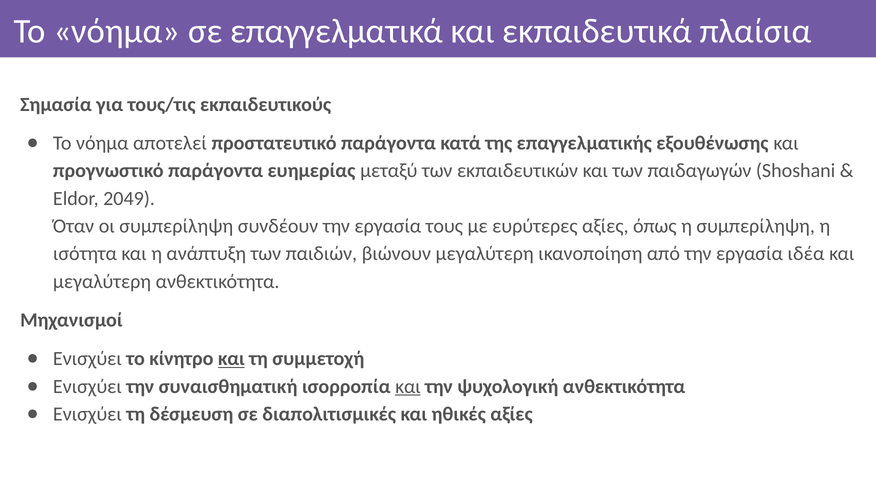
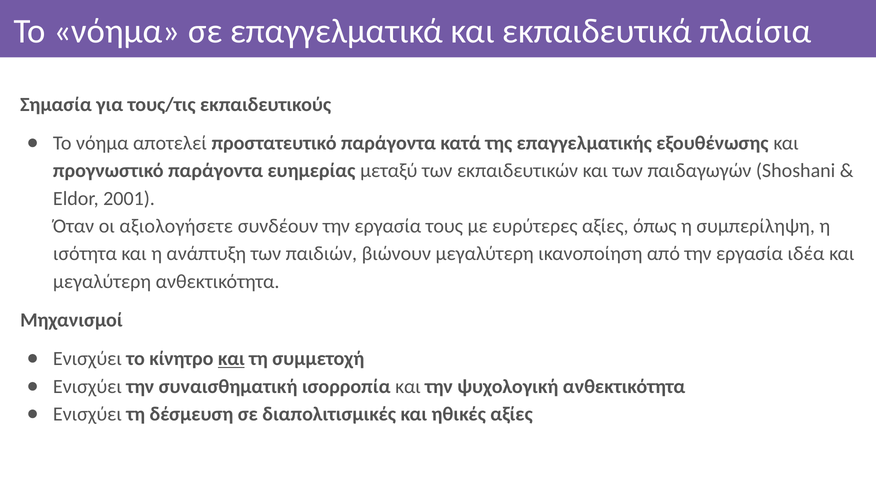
2049: 2049 -> 2001
οι συμπερίληψη: συμπερίληψη -> αξιολογήσετε
και at (408, 386) underline: present -> none
